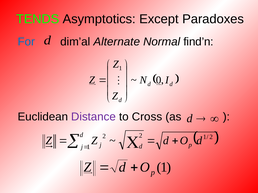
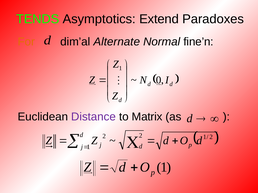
Except: Except -> Extend
For colour: blue -> orange
find’n: find’n -> fine’n
Cross: Cross -> Matrix
